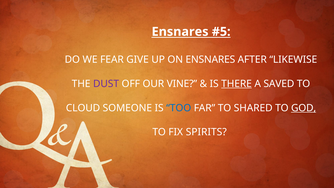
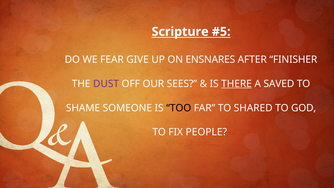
Ensnares at (180, 32): Ensnares -> Scripture
LIKEWISE: LIKEWISE -> FINISHER
VINE: VINE -> SEES
CLOUD: CLOUD -> SHAME
TOO colour: blue -> black
GOD underline: present -> none
SPIRITS: SPIRITS -> PEOPLE
